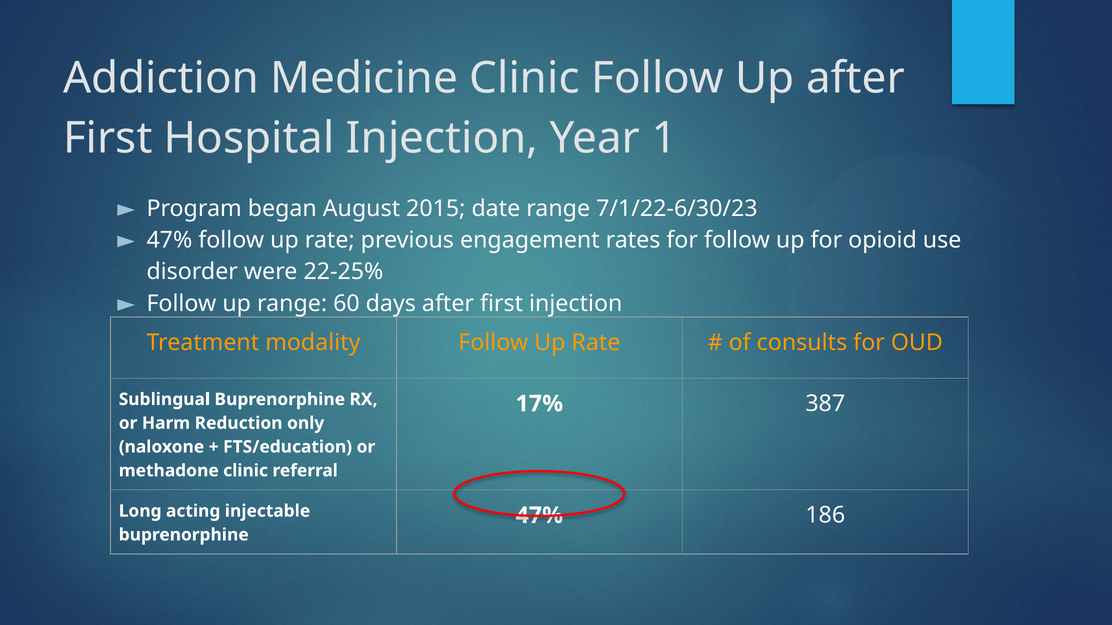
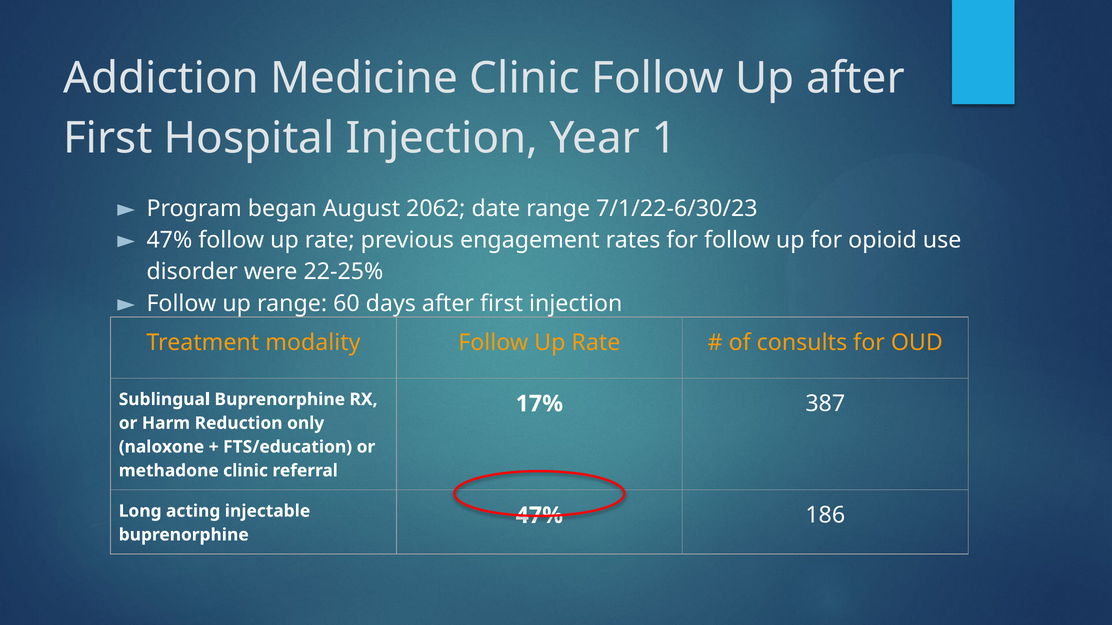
2015: 2015 -> 2062
